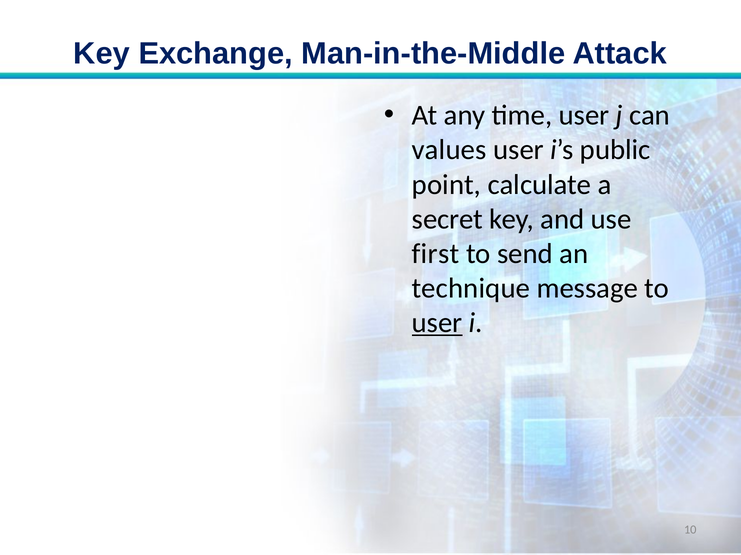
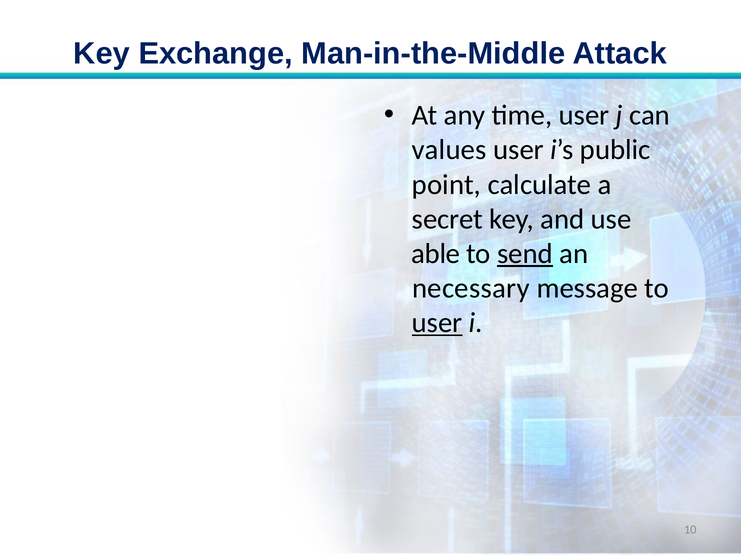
first: first -> able
send underline: none -> present
technique: technique -> necessary
